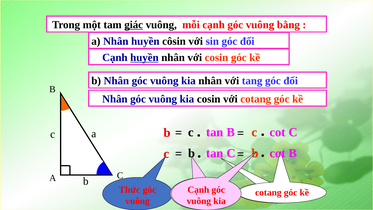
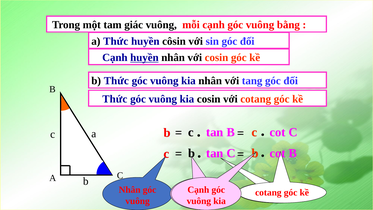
giác underline: present -> none
a Nhân: Nhân -> Thức
b Nhân: Nhân -> Thức
Nhân at (115, 99): Nhân -> Thức
Thức at (130, 190): Thức -> Nhân
